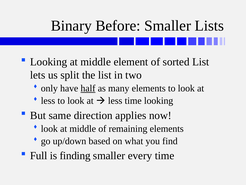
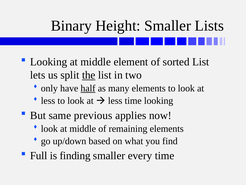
Before: Before -> Height
the underline: none -> present
direction: direction -> previous
